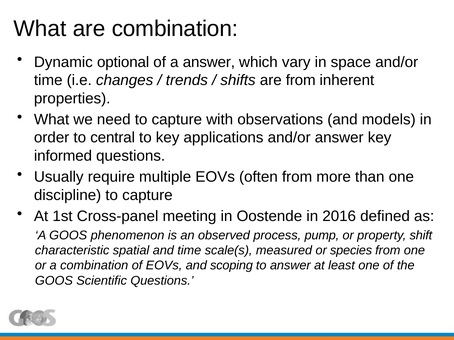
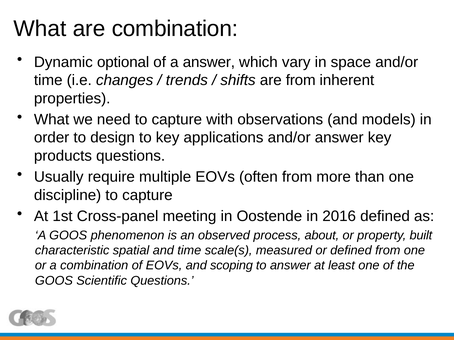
central: central -> design
informed: informed -> products
pump: pump -> about
shift: shift -> built
or species: species -> defined
